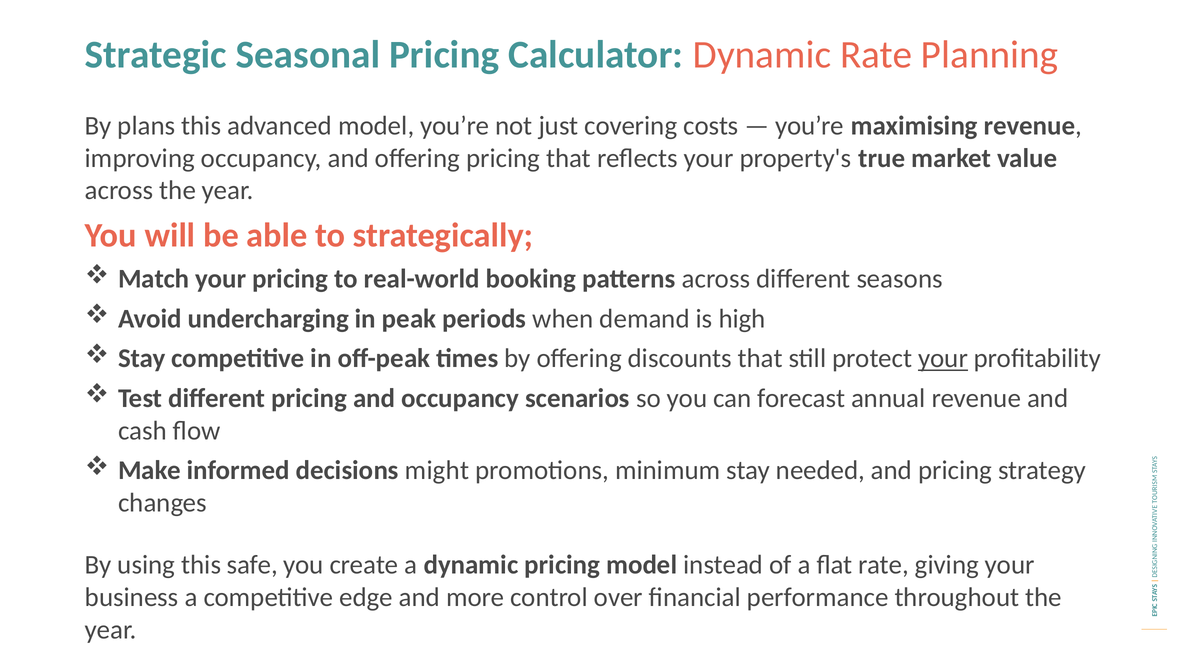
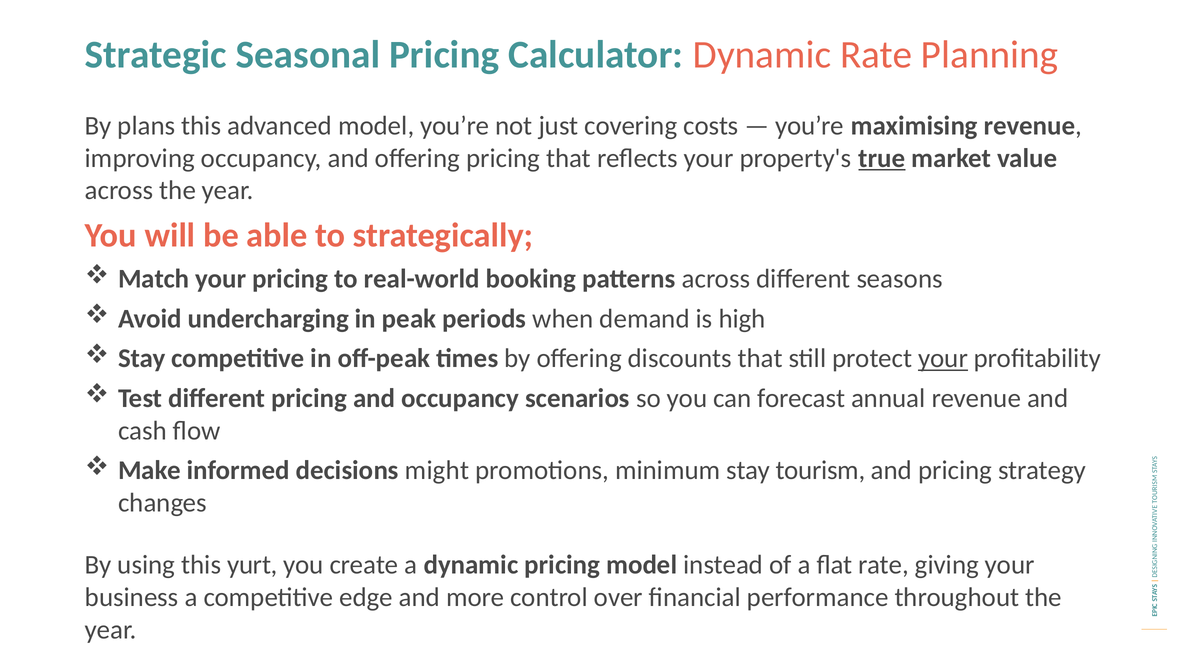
true underline: none -> present
needed: needed -> tourism
safe: safe -> yurt
